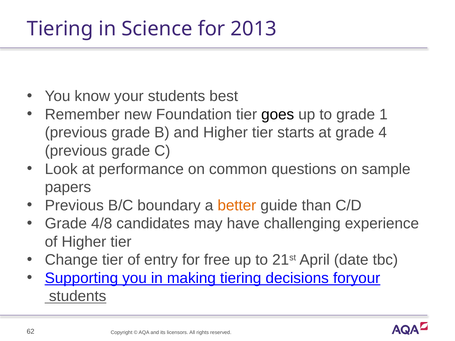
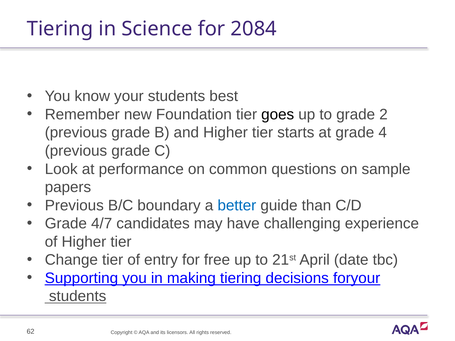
2013: 2013 -> 2084
1: 1 -> 2
better colour: orange -> blue
4/8: 4/8 -> 4/7
